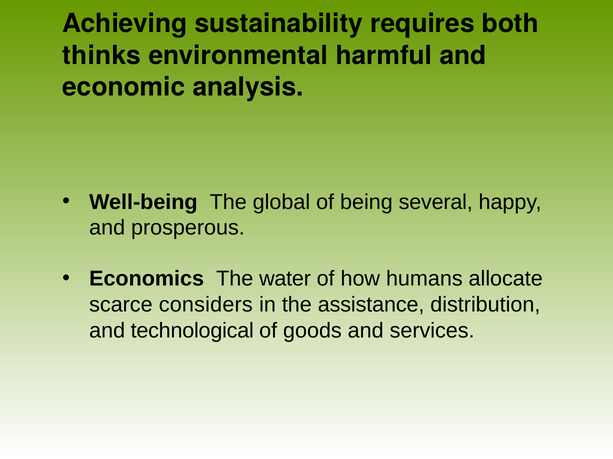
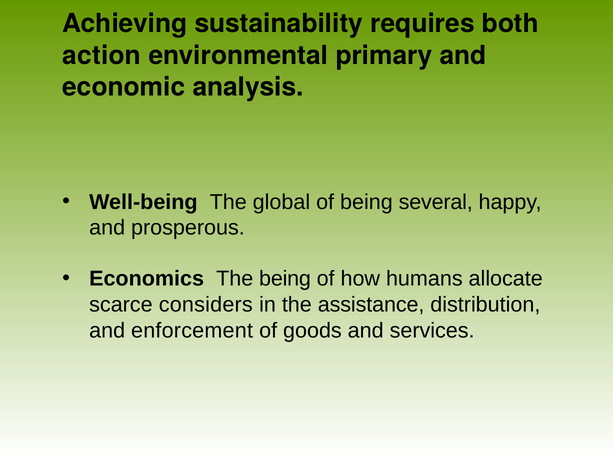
thinks: thinks -> action
harmful: harmful -> primary
The water: water -> being
technological: technological -> enforcement
